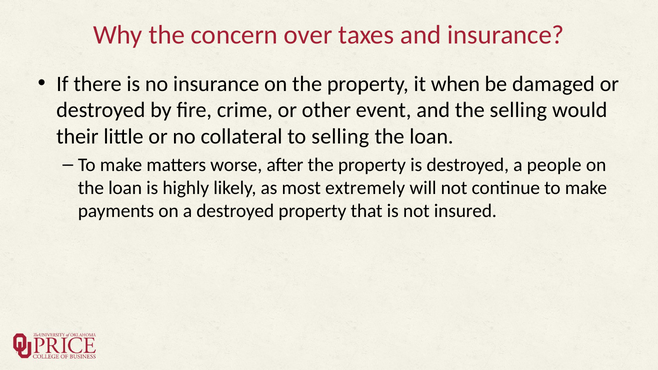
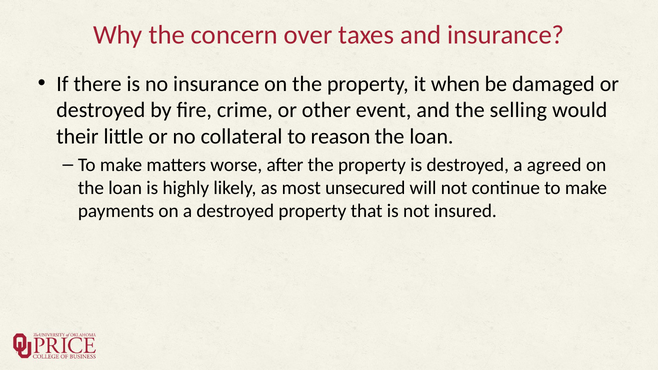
to selling: selling -> reason
people: people -> agreed
extremely: extremely -> unsecured
